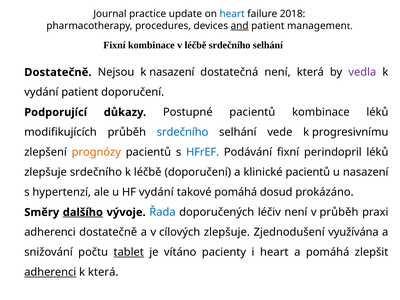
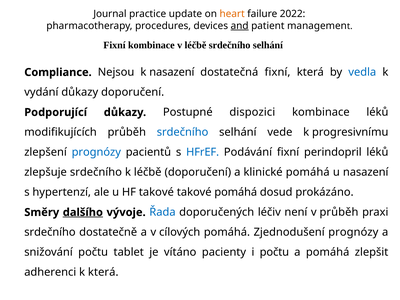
heart at (232, 14) colour: blue -> orange
2018: 2018 -> 2022
Dostatečně at (58, 72): Dostatečně -> Compliance
dostatečná není: není -> fixní
vedla colour: purple -> blue
vydání patient: patient -> důkazy
Postupné pacientů: pacientů -> dispozici
prognózy at (96, 152) colour: orange -> blue
klinické pacientů: pacientů -> pomáhá
HF vydání: vydání -> takové
adherenci at (50, 232): adherenci -> srdečního
cílových zlepšuje: zlepšuje -> pomáhá
Zjednodušení využívána: využívána -> prognózy
tablet underline: present -> none
i heart: heart -> počtu
adherenci at (50, 272) underline: present -> none
